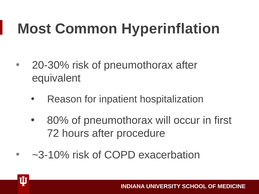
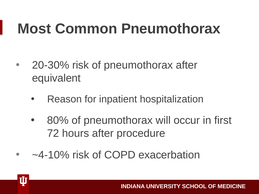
Common Hyperinflation: Hyperinflation -> Pneumothorax
~3-10%: ~3-10% -> ~4-10%
